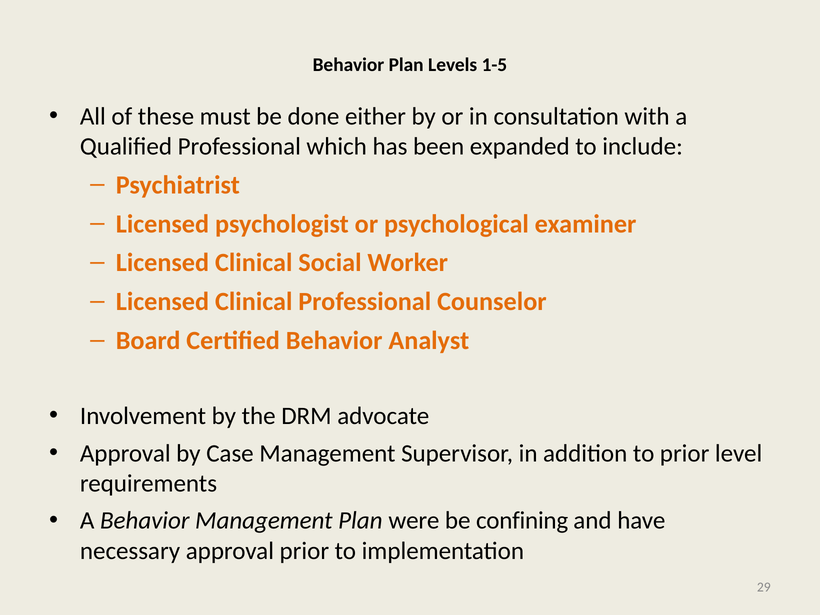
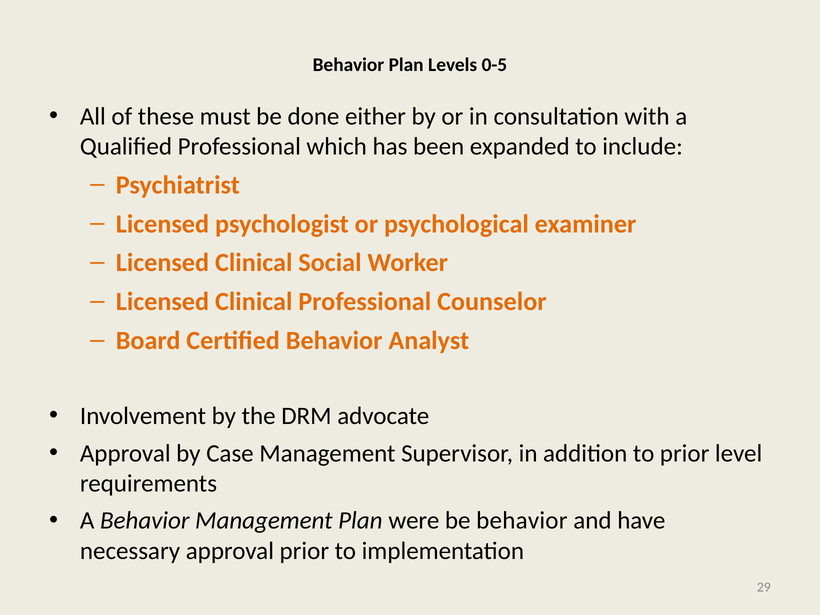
1-5: 1-5 -> 0-5
be confining: confining -> behavior
